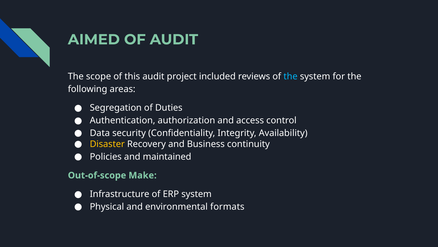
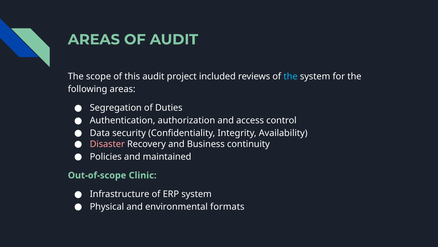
AIMED at (94, 39): AIMED -> AREAS
Disaster colour: yellow -> pink
Make: Make -> Clinic
